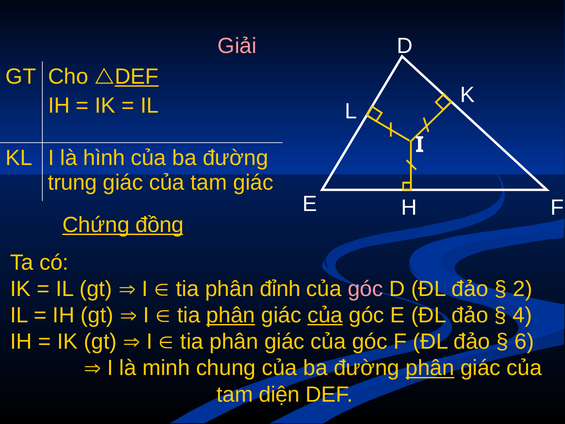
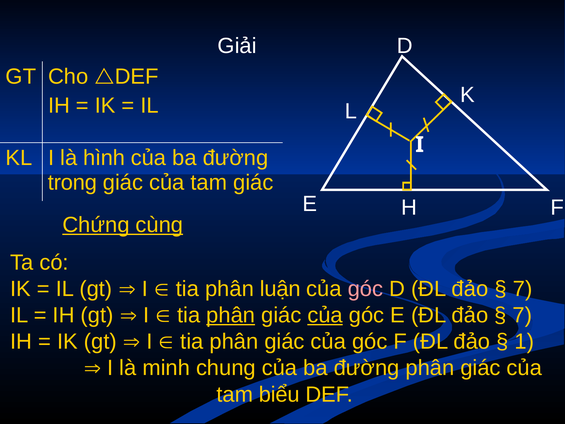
Giải colour: pink -> white
DEF at (137, 77) underline: present -> none
trung: trung -> trong
đồng: đồng -> cùng
đỉnh: đỉnh -> luận
2 at (523, 289): 2 -> 7
4 at (522, 315): 4 -> 7
6: 6 -> 1
phân at (430, 368) underline: present -> none
diện: diện -> biểu
